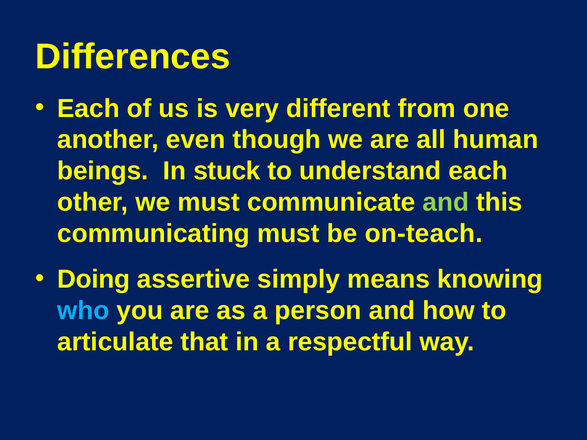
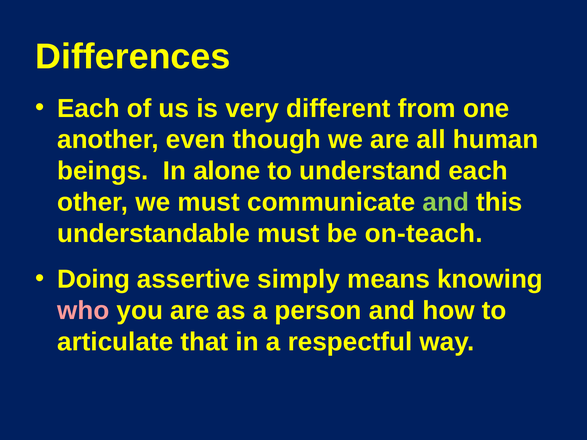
stuck: stuck -> alone
communicating: communicating -> understandable
who colour: light blue -> pink
